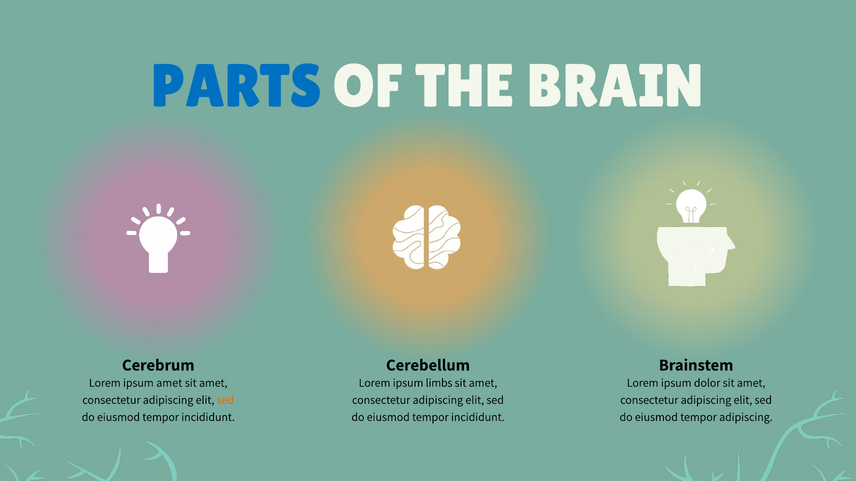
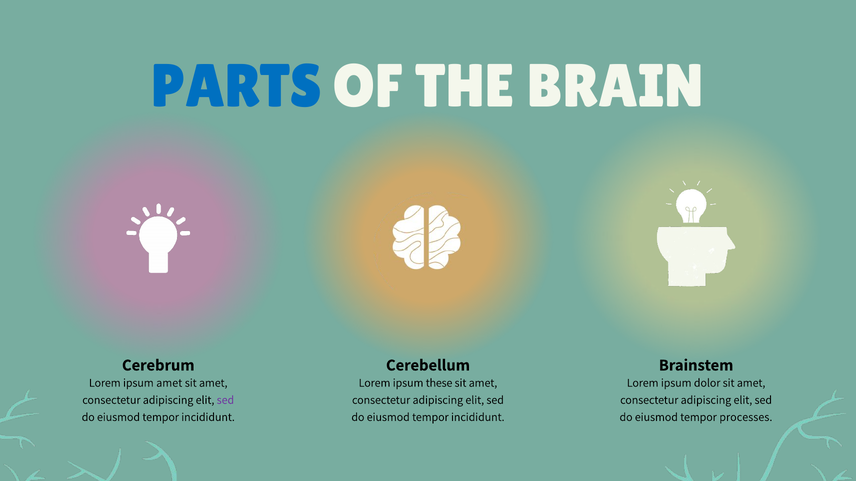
limbs: limbs -> these
sed at (225, 400) colour: orange -> purple
tempor adipiscing: adipiscing -> processes
